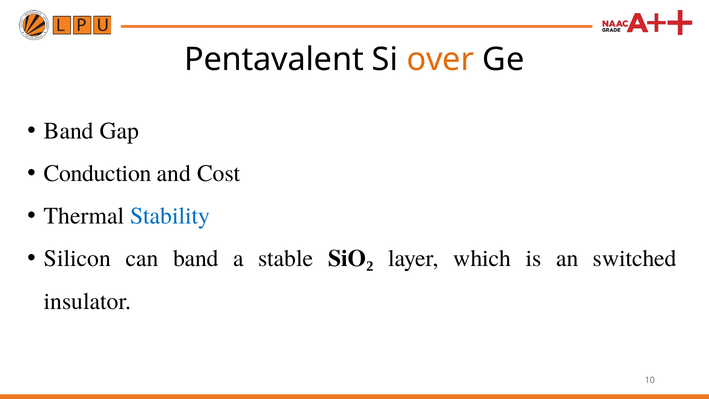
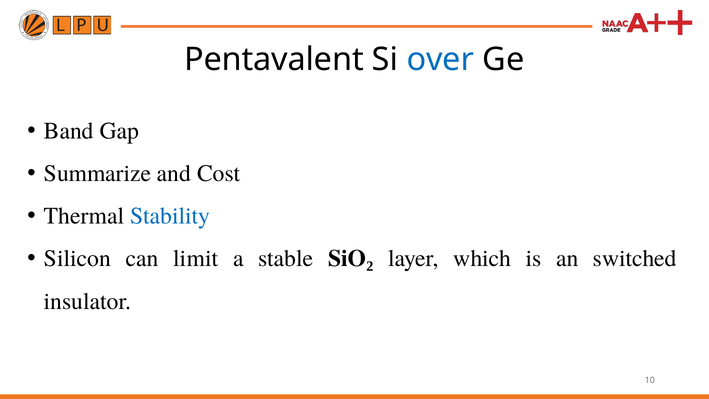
over colour: orange -> blue
Conduction: Conduction -> Summarize
can band: band -> limit
